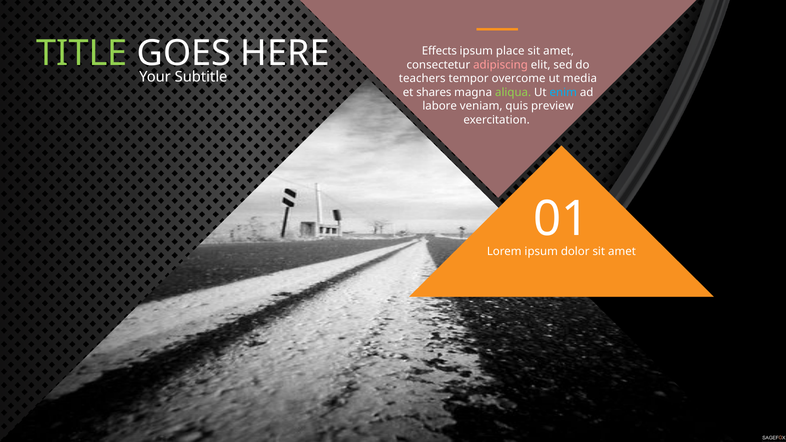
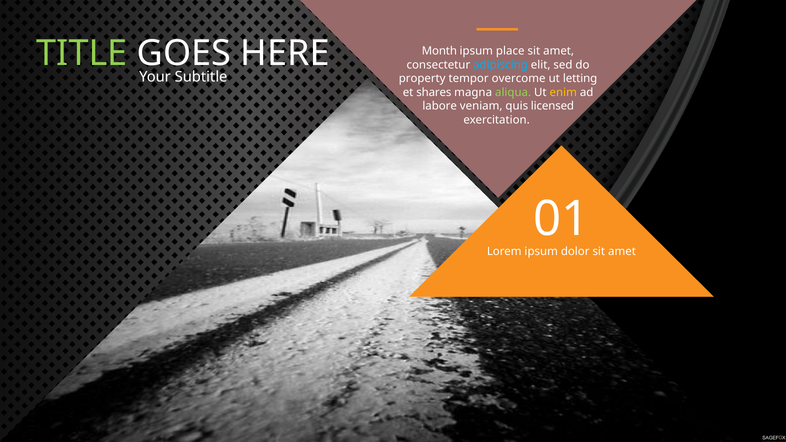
Effects: Effects -> Month
adipiscing colour: pink -> light blue
teachers: teachers -> property
media: media -> letting
enim colour: light blue -> yellow
preview: preview -> licensed
